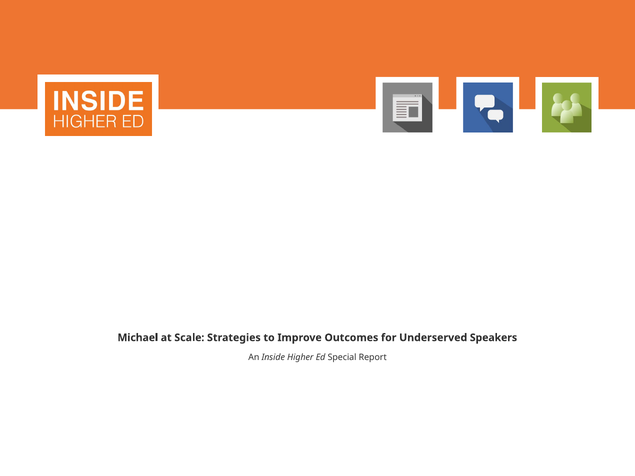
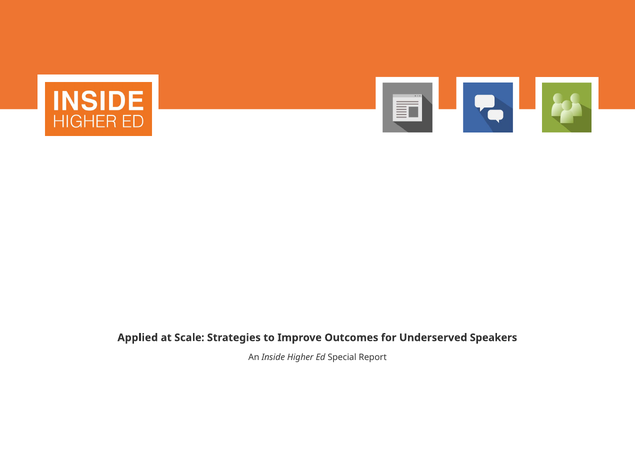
Michael: Michael -> Applied
